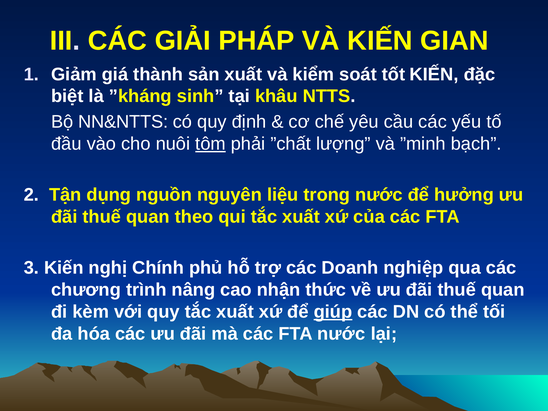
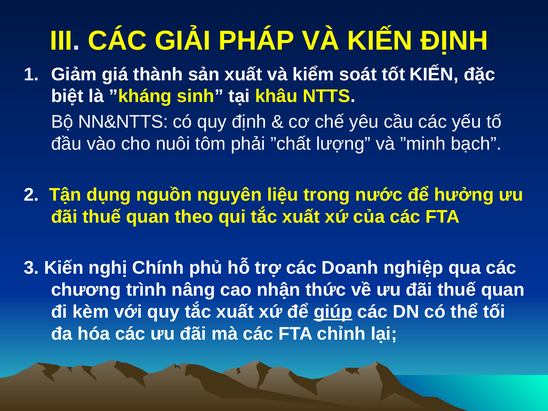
KIẾN GIAN: GIAN -> ĐỊNH
tôm underline: present -> none
FTA nước: nước -> chỉnh
